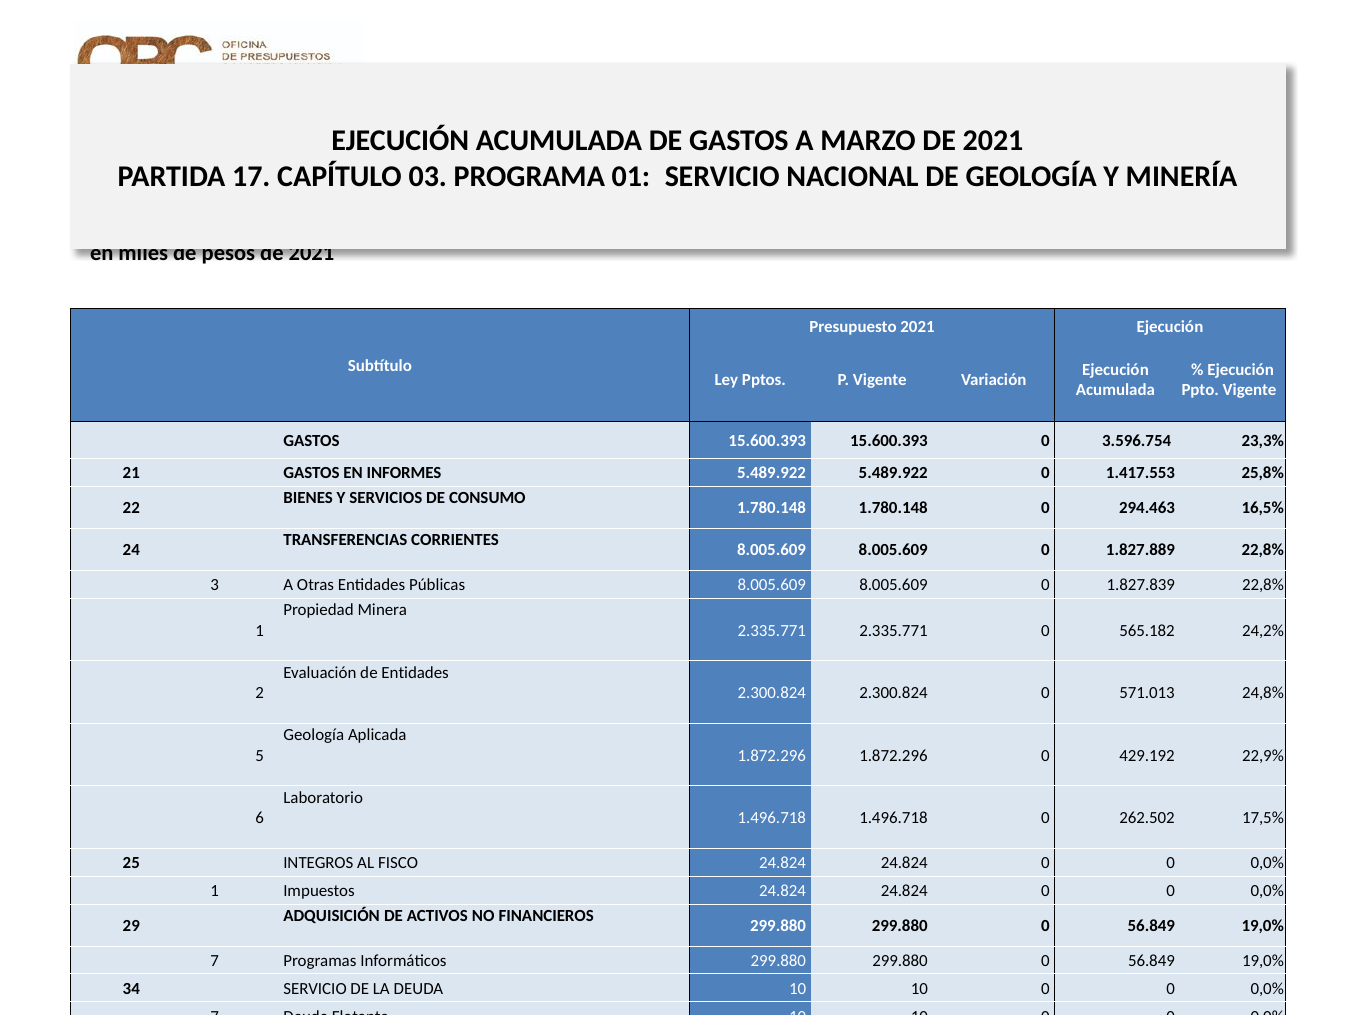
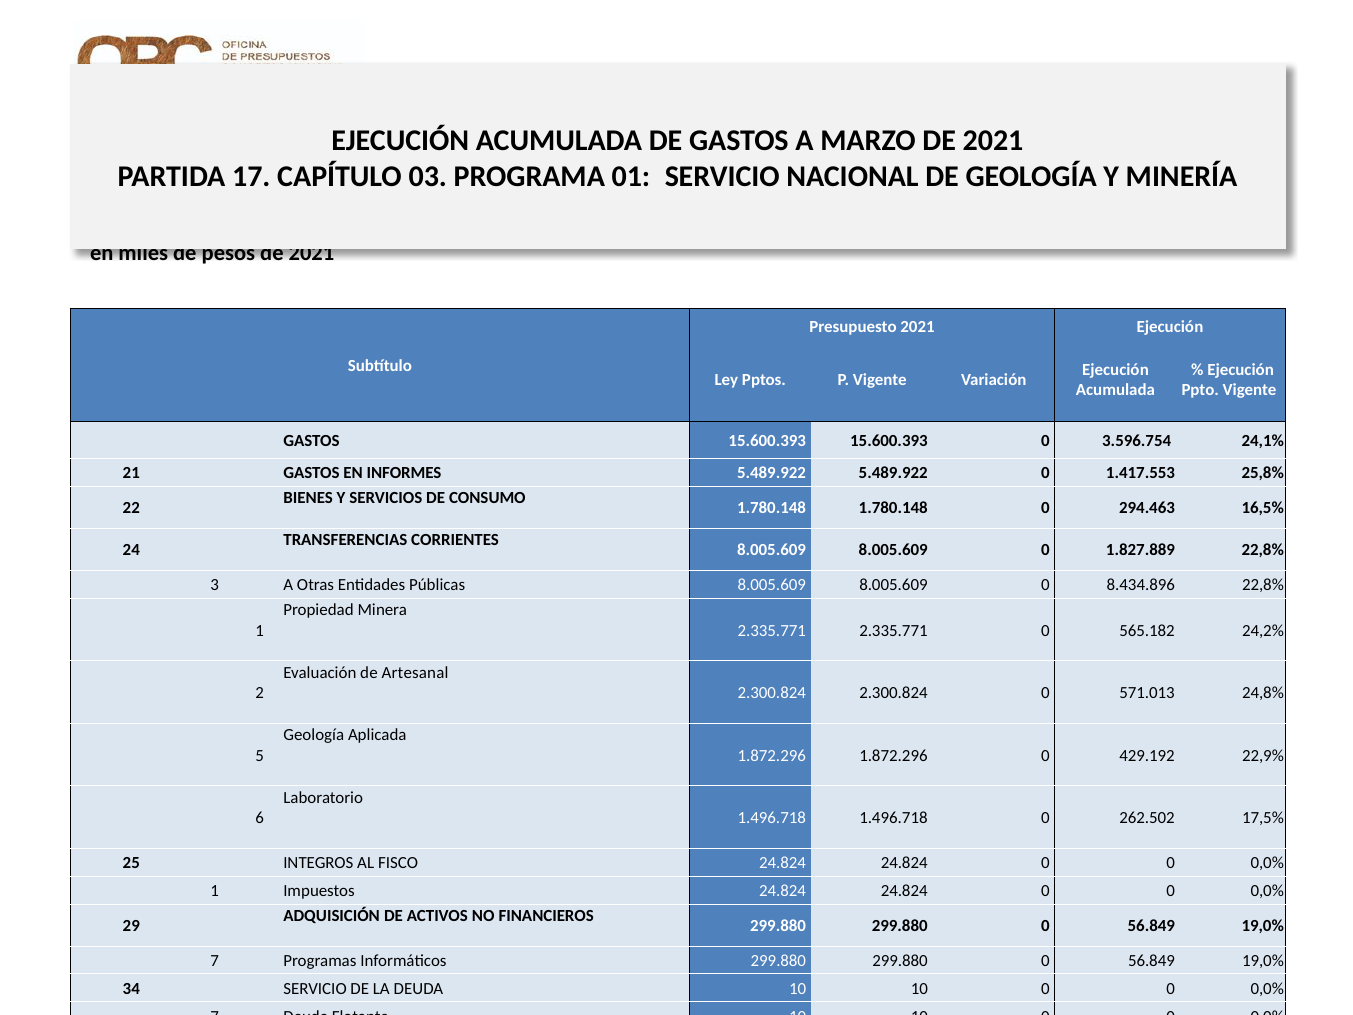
23,3%: 23,3% -> 24,1%
1.827.839: 1.827.839 -> 8.434.896
de Entidades: Entidades -> Artesanal
